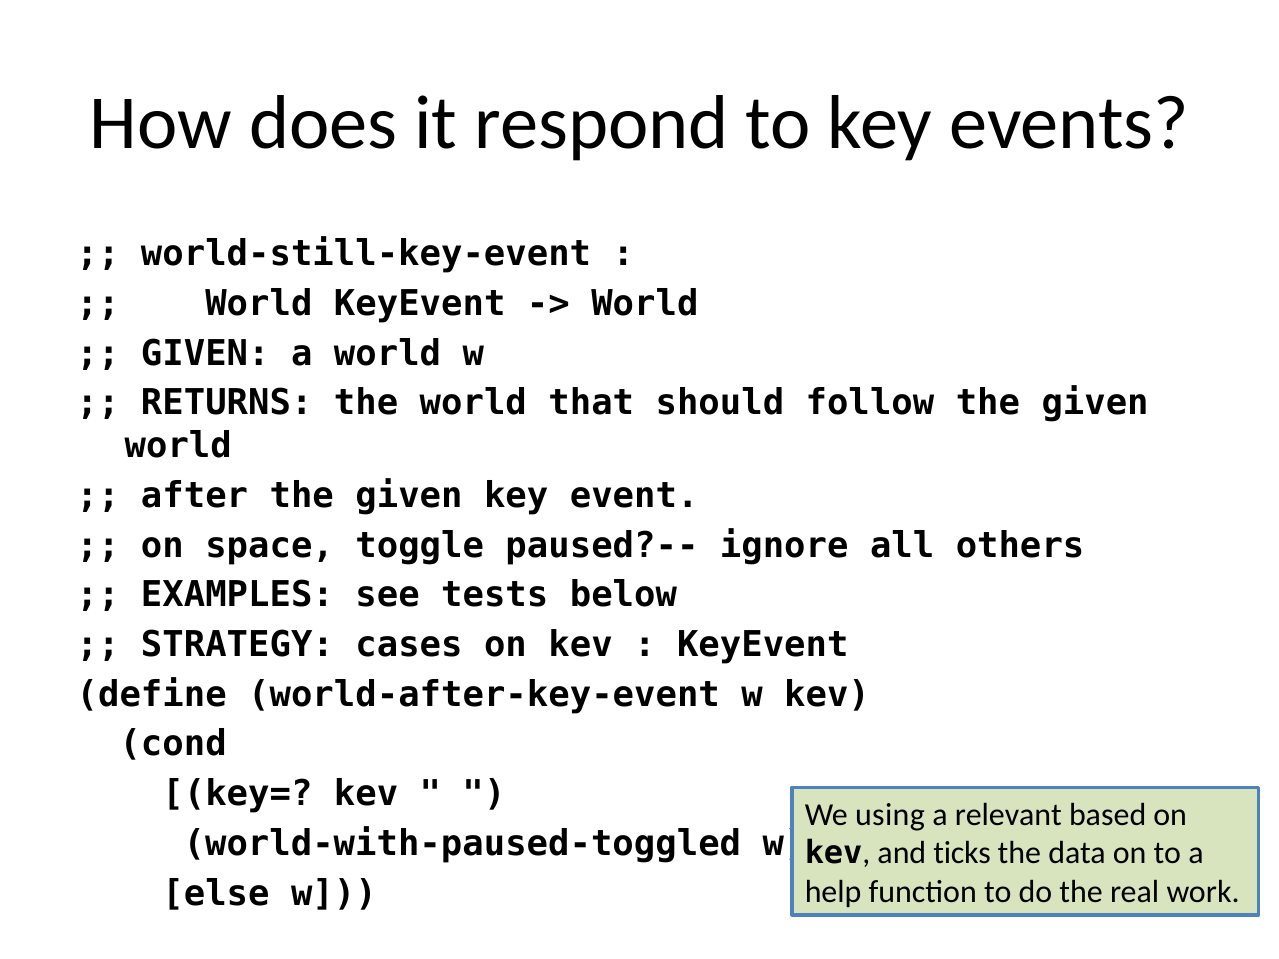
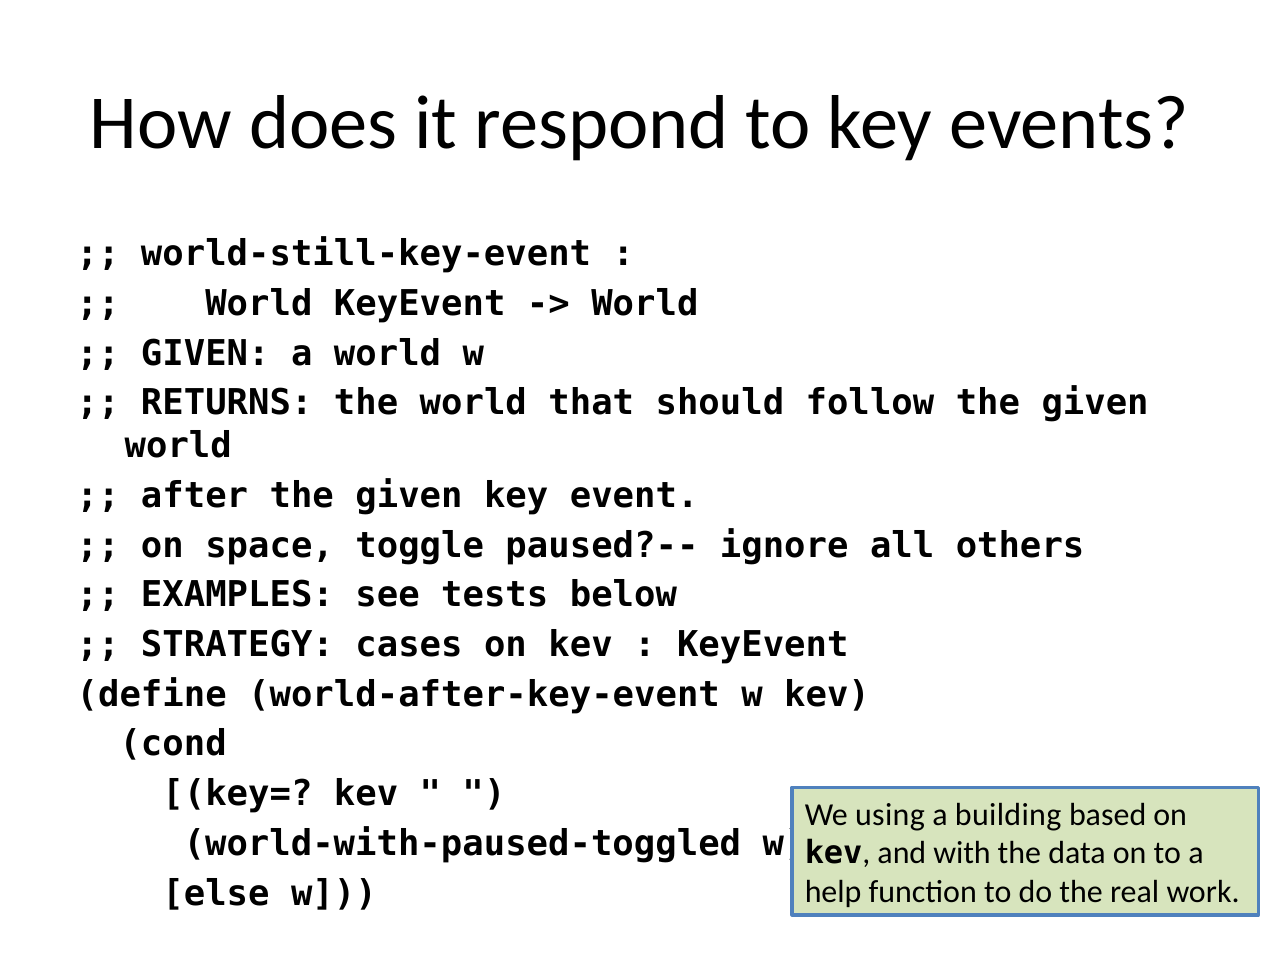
relevant: relevant -> building
ticks: ticks -> with
